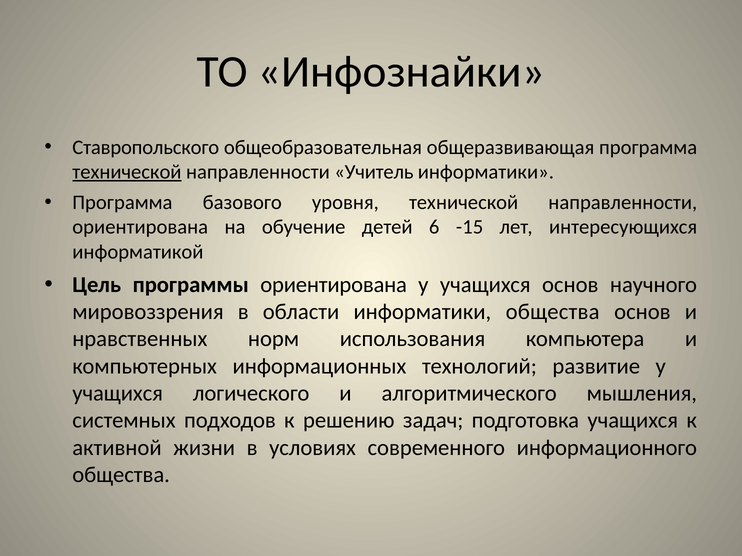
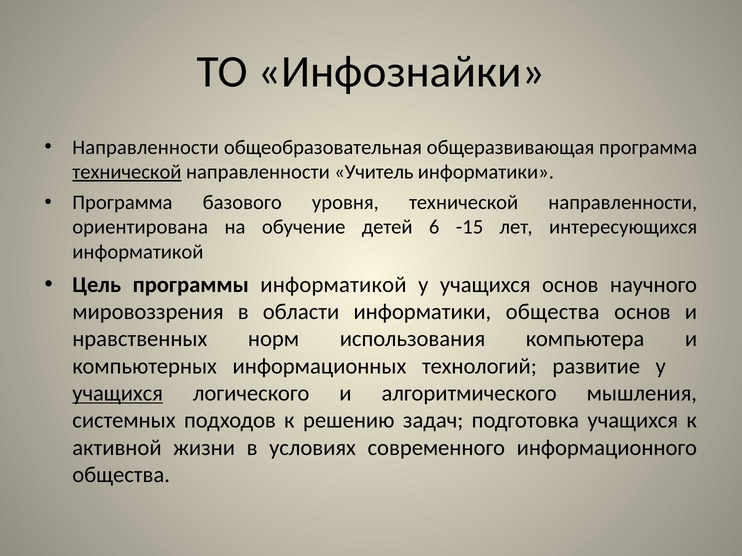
Ставропольского at (146, 147): Ставропольского -> Направленности
программы ориентирована: ориентирована -> информатикой
учащихся at (118, 394) underline: none -> present
